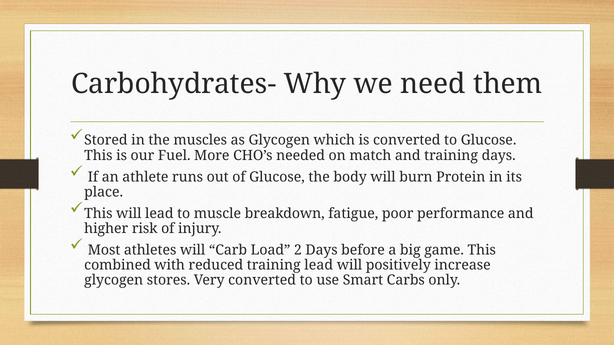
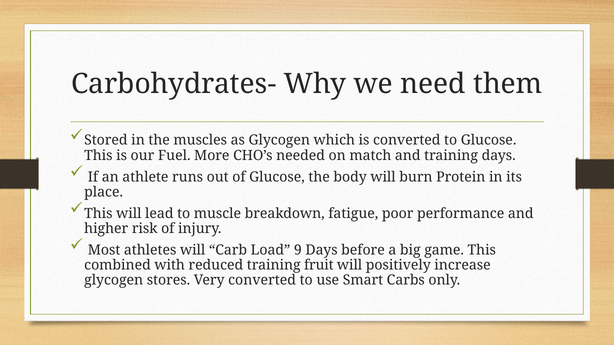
2: 2 -> 9
training lead: lead -> fruit
